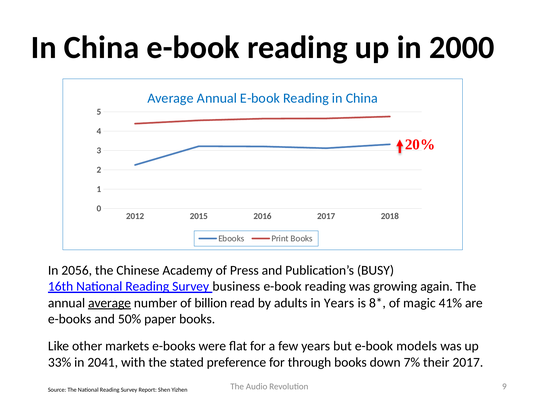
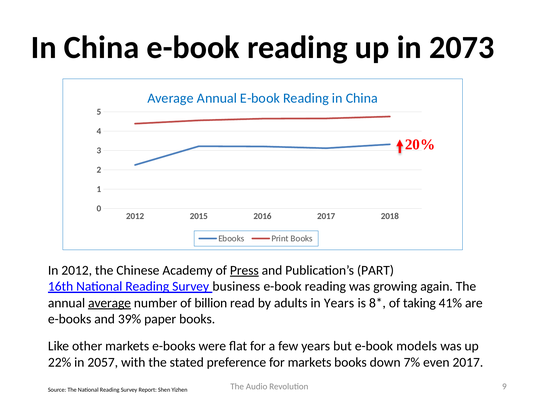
2000: 2000 -> 2073
In 2056: 2056 -> 2012
Press underline: none -> present
BUSY: BUSY -> PART
magic: magic -> taking
50%: 50% -> 39%
33%: 33% -> 22%
2041: 2041 -> 2057
for through: through -> markets
their: their -> even
